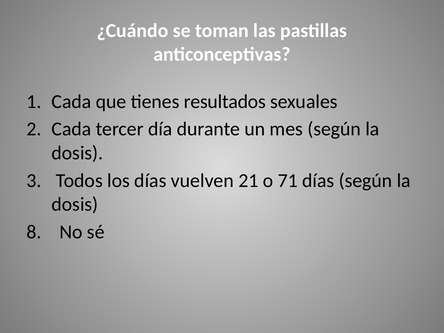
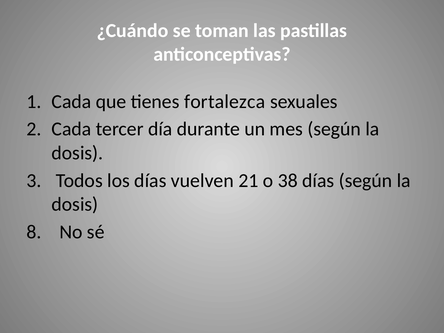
resultados: resultados -> fortalezca
71: 71 -> 38
